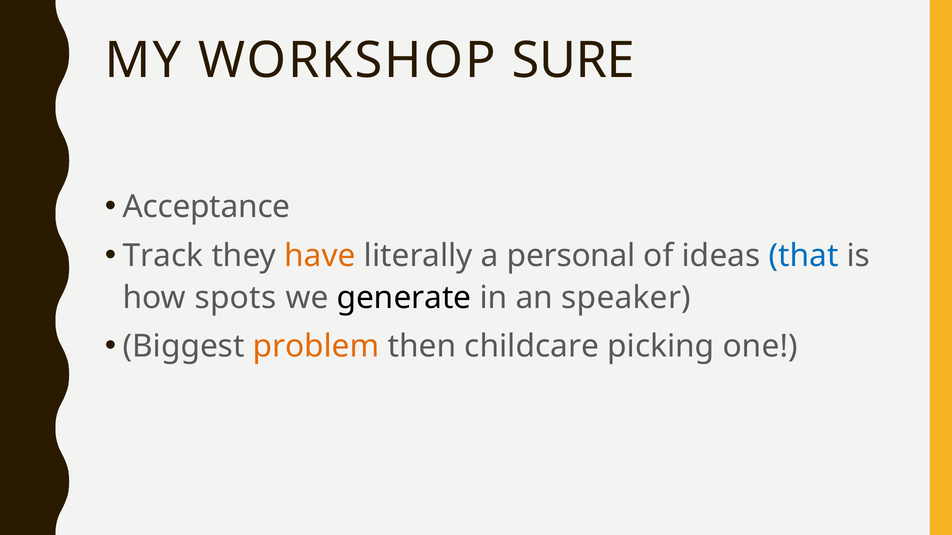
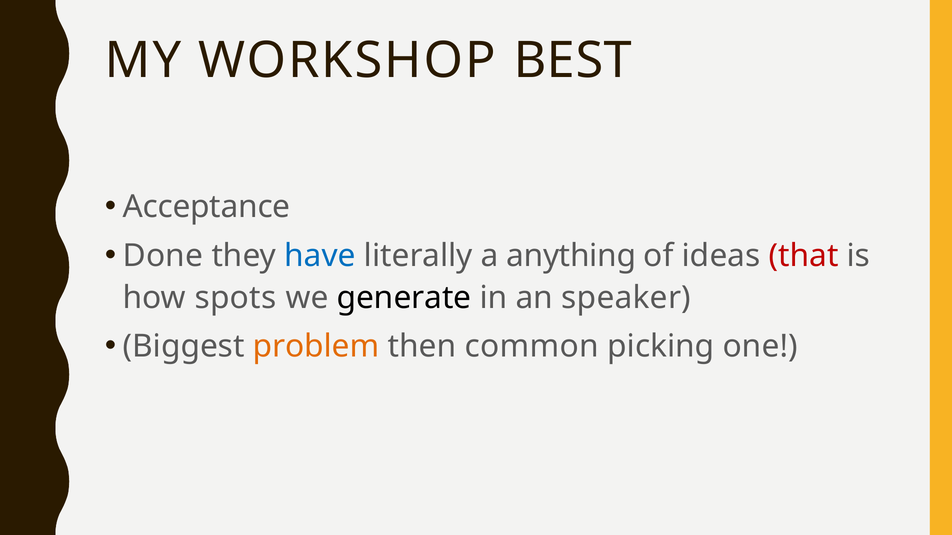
SURE: SURE -> BEST
Track: Track -> Done
have colour: orange -> blue
personal: personal -> anything
that colour: blue -> red
childcare: childcare -> common
